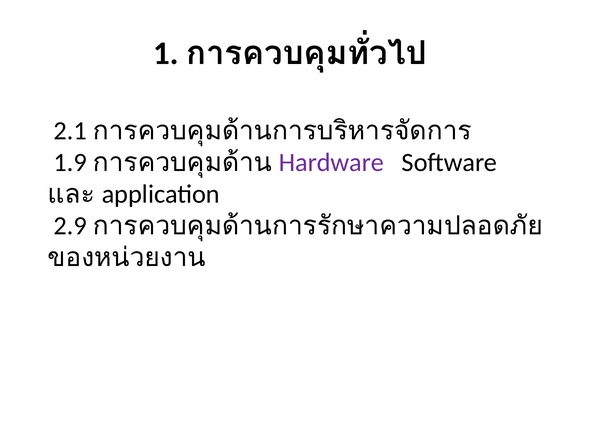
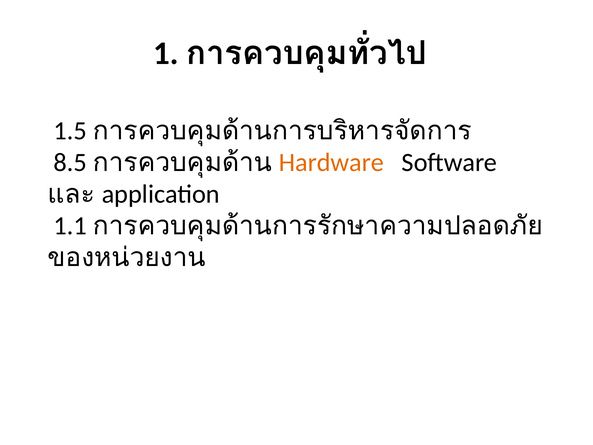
2.1: 2.1 -> 1.5
1.9: 1.9 -> 8.5
Hardware colour: purple -> orange
2.9: 2.9 -> 1.1
